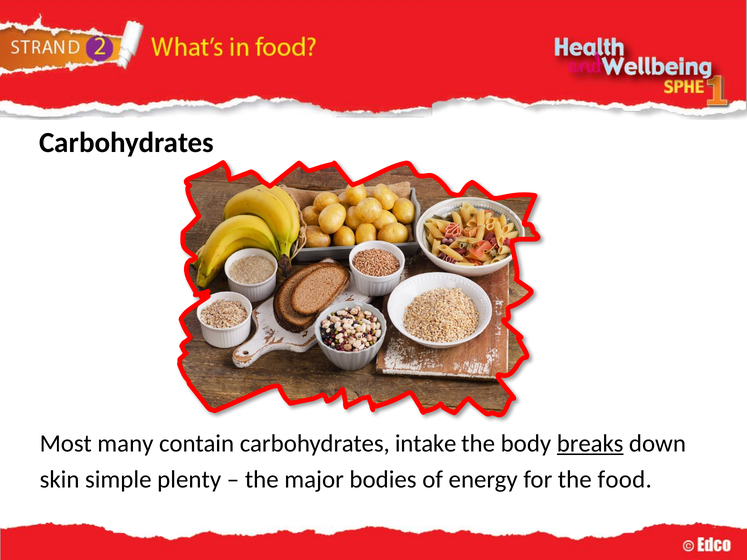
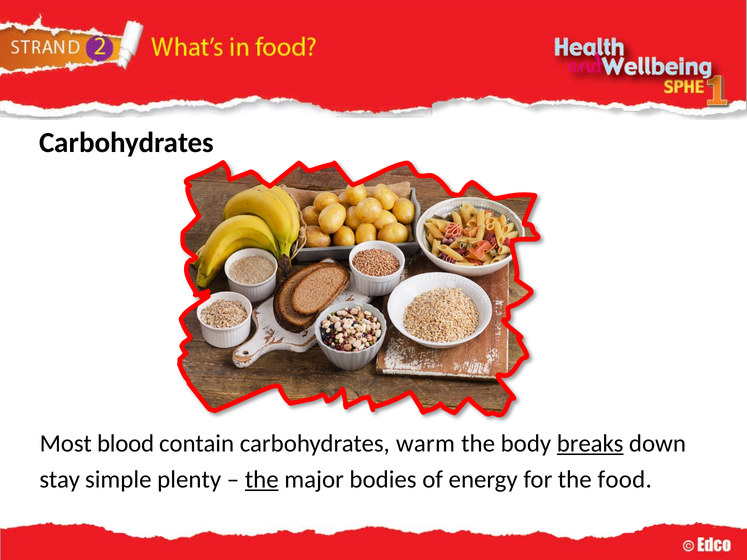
many: many -> blood
intake: intake -> warm
skin: skin -> stay
the at (262, 480) underline: none -> present
